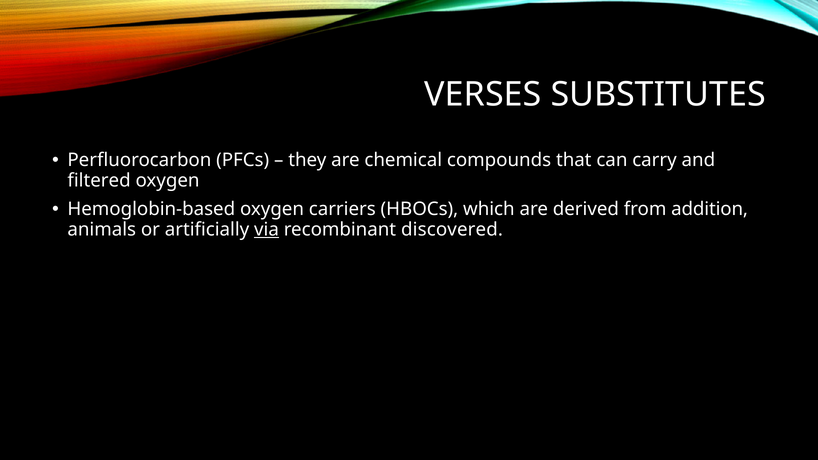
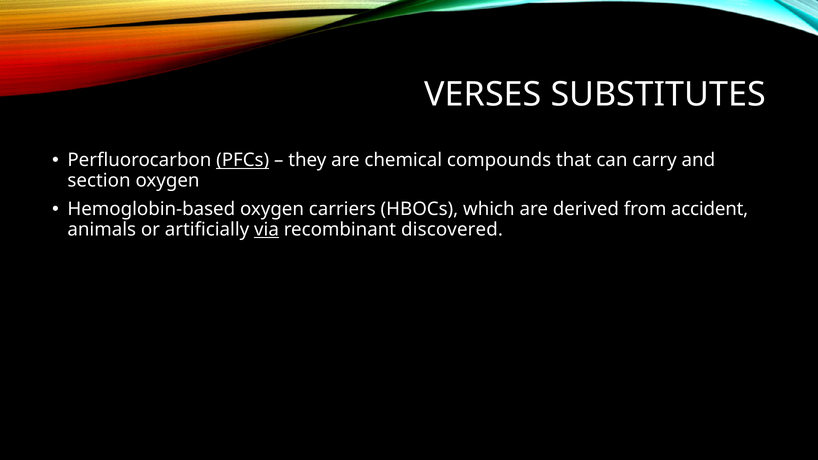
PFCs underline: none -> present
filtered: filtered -> section
addition: addition -> accident
